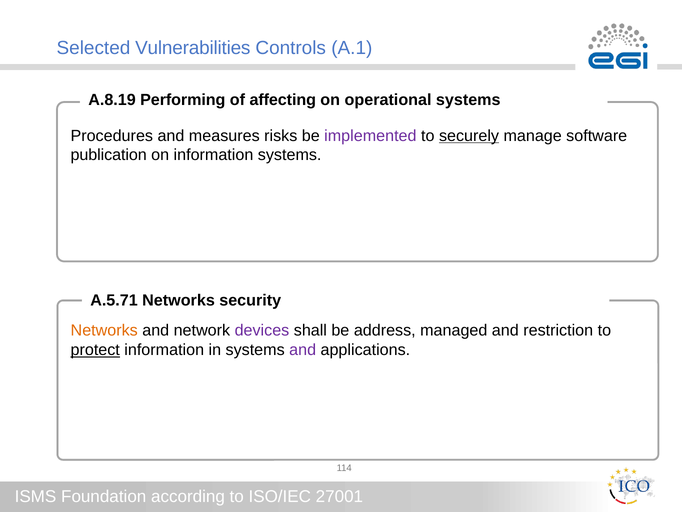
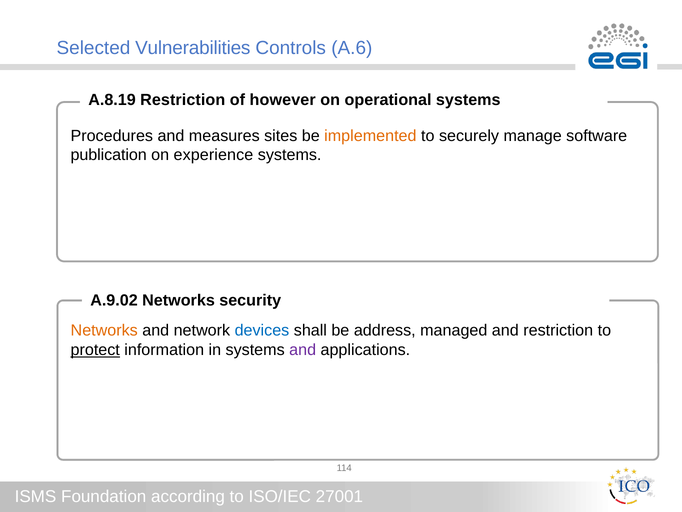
A.1: A.1 -> A.6
A.8.19 Performing: Performing -> Restriction
affecting: affecting -> however
risks: risks -> sites
implemented colour: purple -> orange
securely underline: present -> none
on information: information -> experience
A.5.71: A.5.71 -> A.9.02
devices colour: purple -> blue
